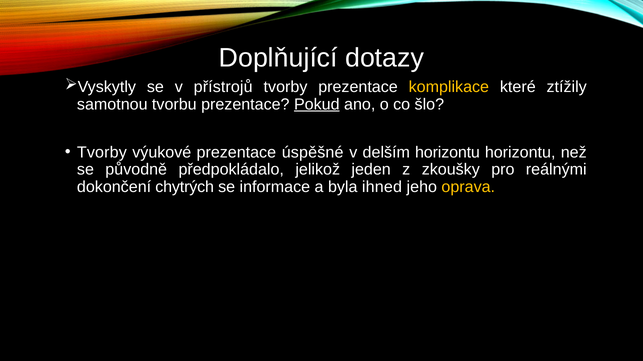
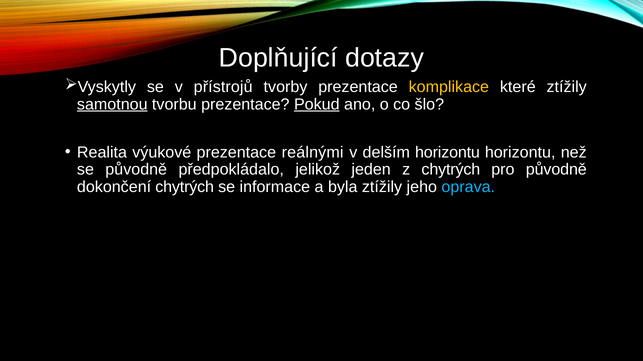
samotnou underline: none -> present
Tvorby at (102, 153): Tvorby -> Realita
úspěšné: úspěšné -> reálnými
z zkoušky: zkoušky -> chytrých
pro reálnými: reálnými -> původně
byla ihned: ihned -> ztížily
oprava colour: yellow -> light blue
